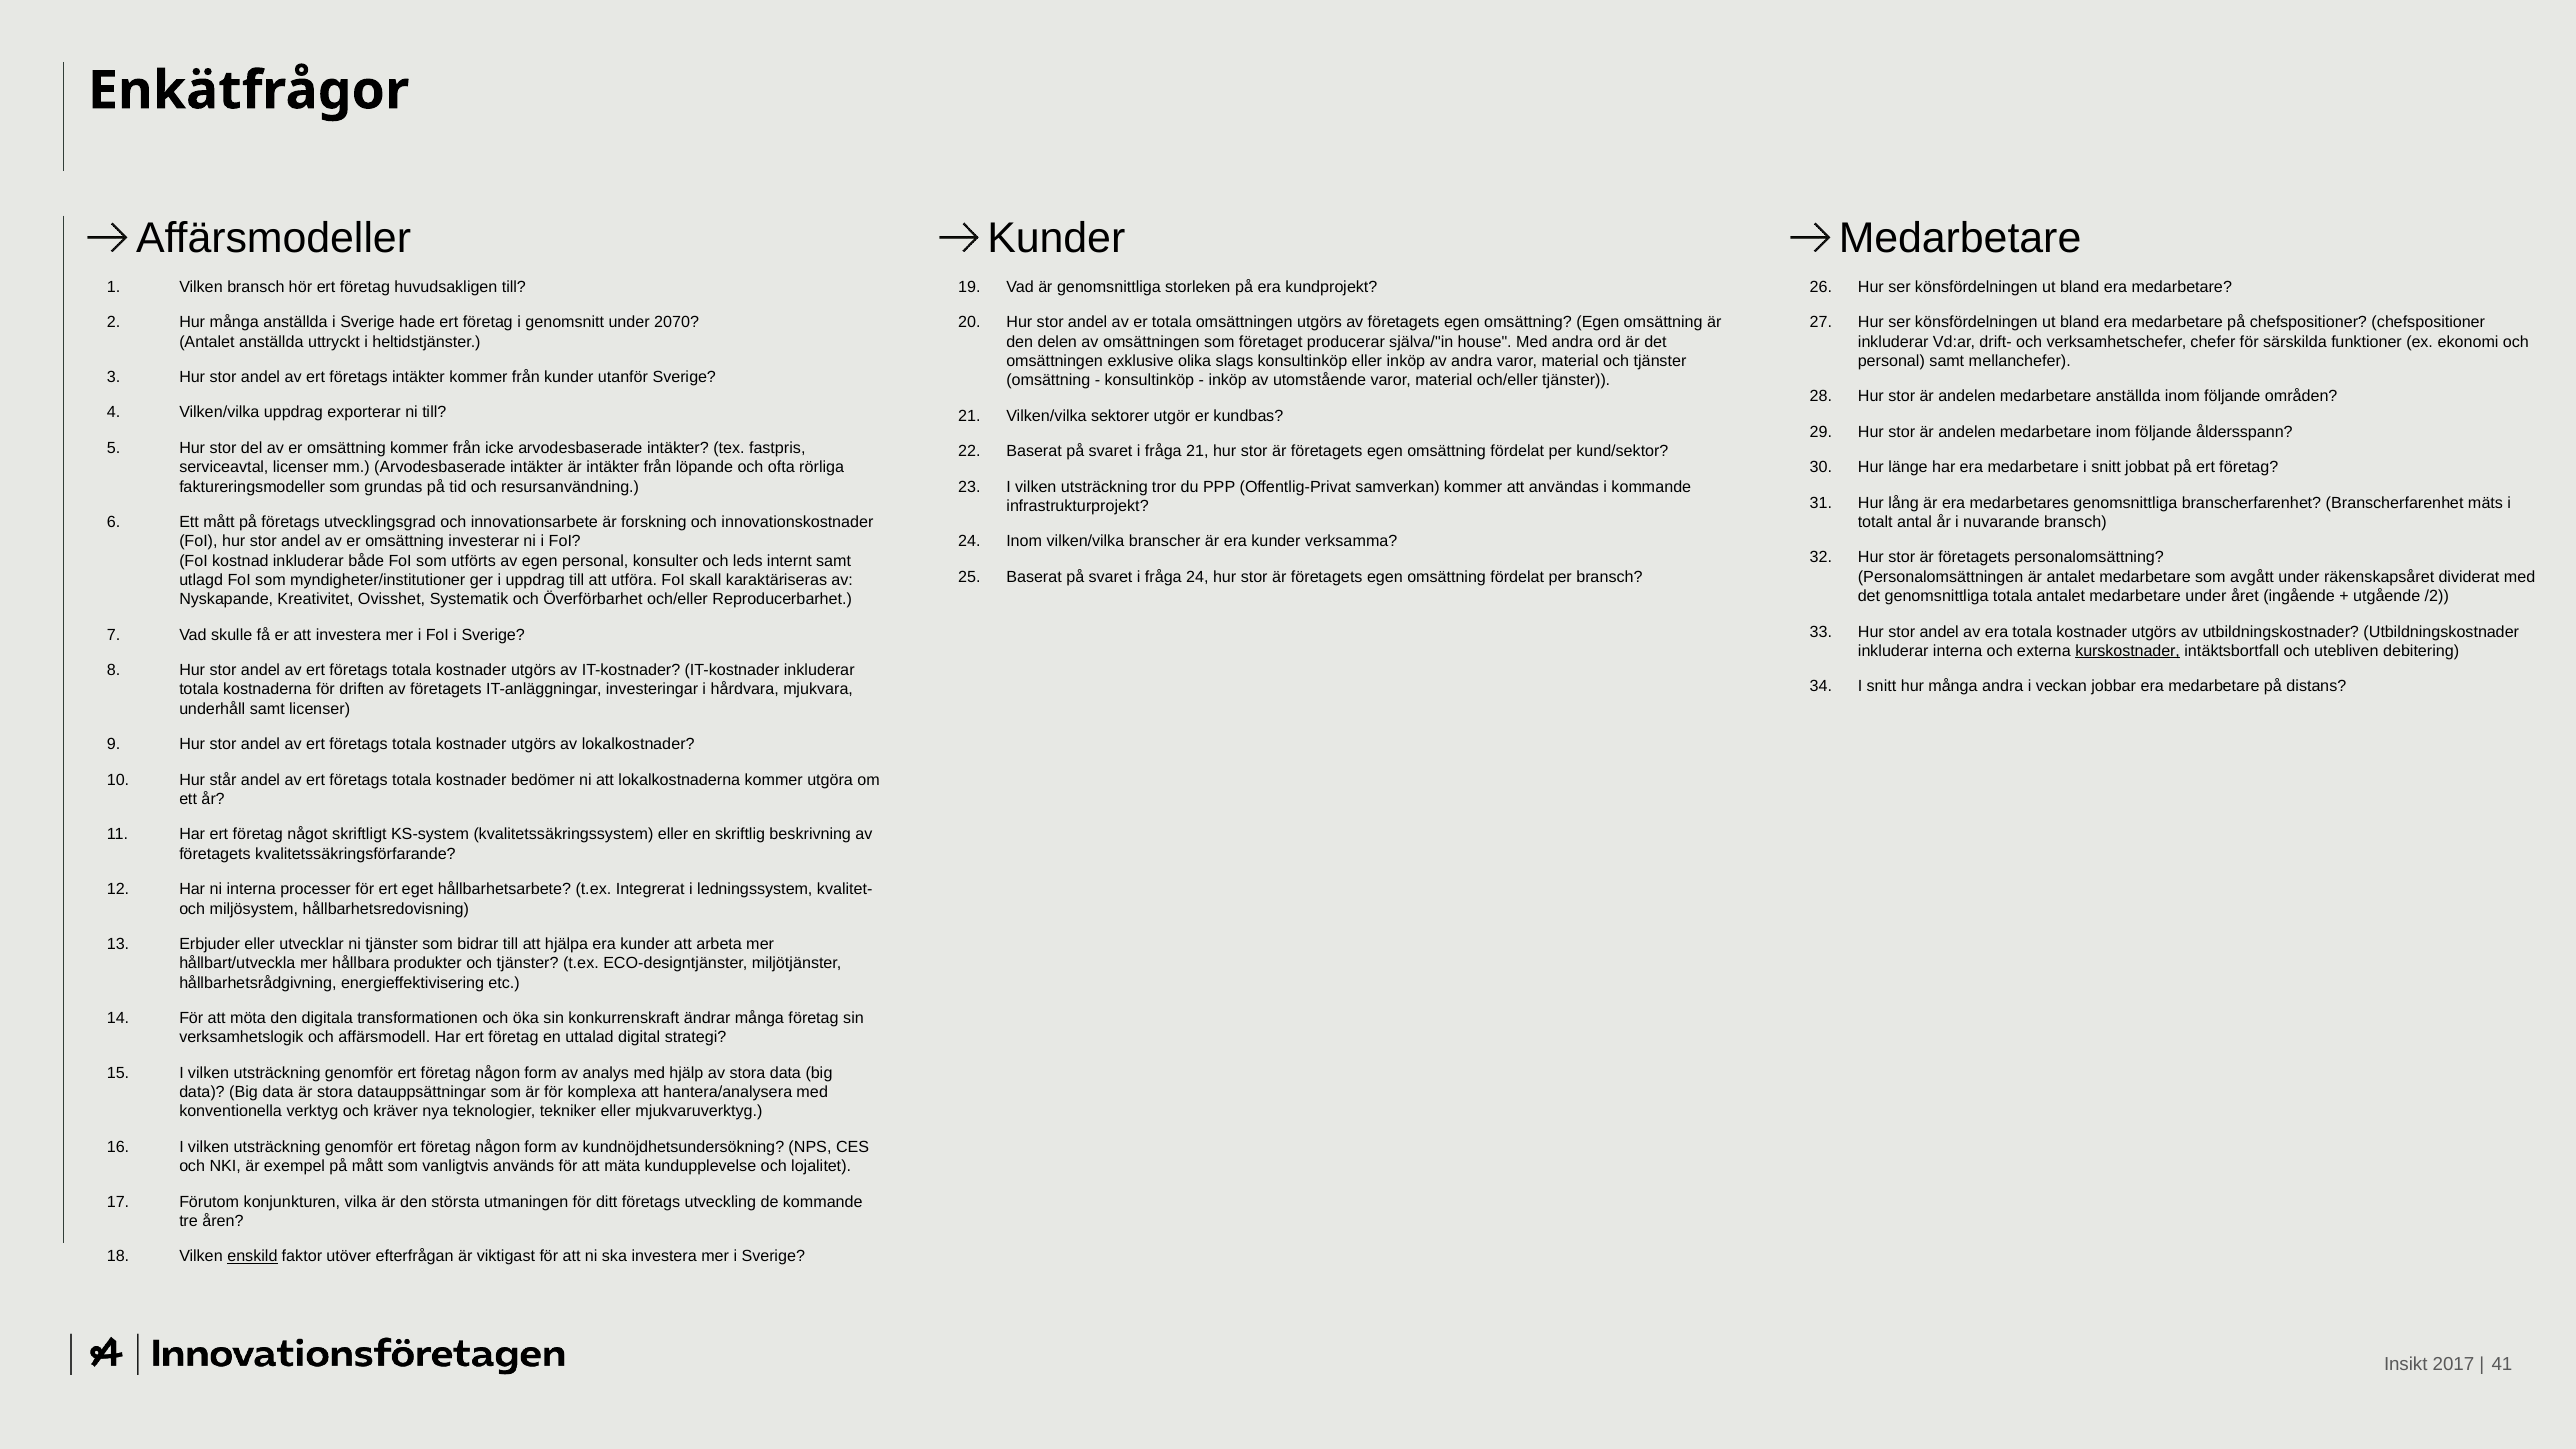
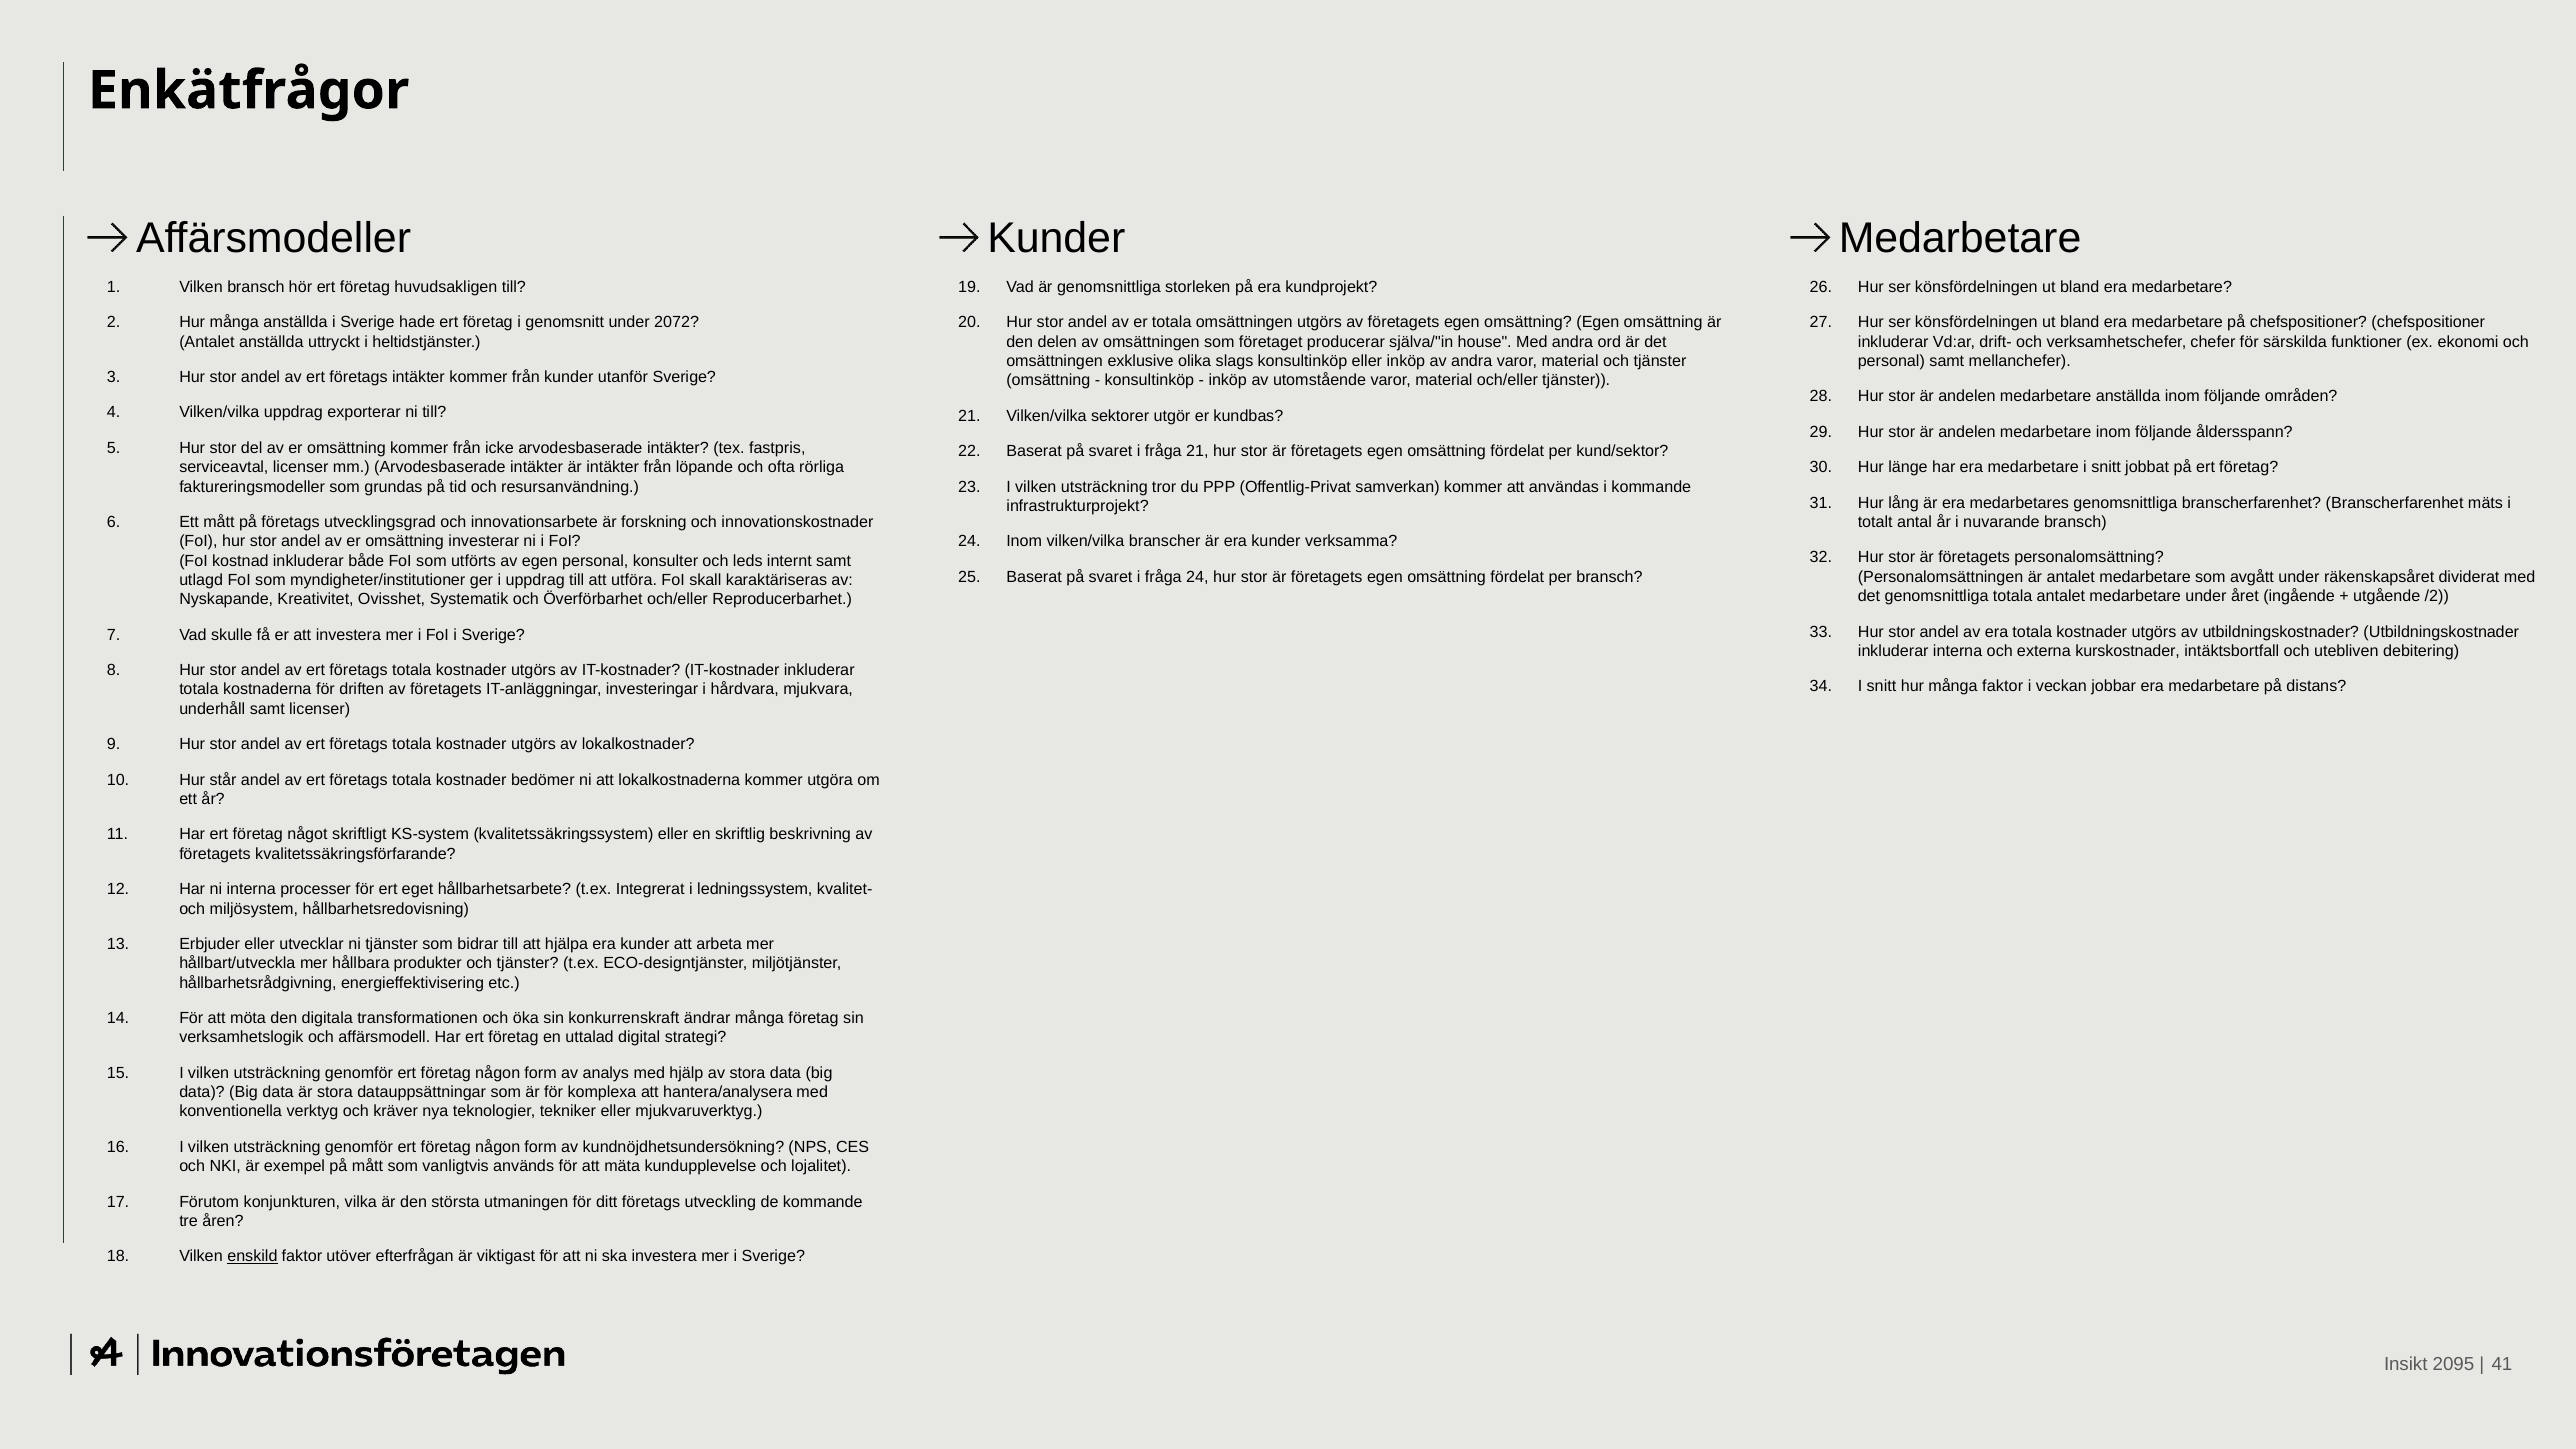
2070: 2070 -> 2072
kurskostnader underline: present -> none
många andra: andra -> faktor
2017: 2017 -> 2095
